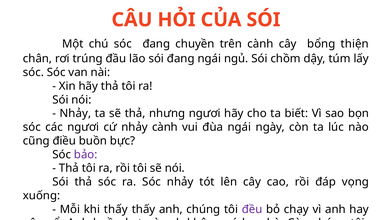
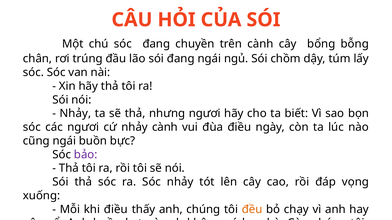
thiện: thiện -> bỗng
đùa ngái: ngái -> điều
cũng điều: điều -> ngái
khi thấy: thấy -> điều
đều colour: purple -> orange
